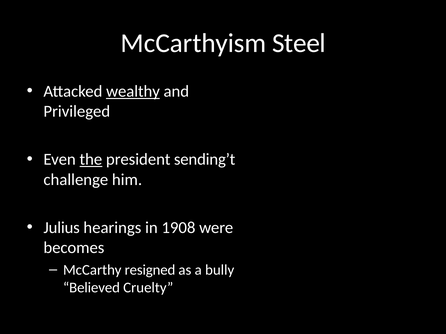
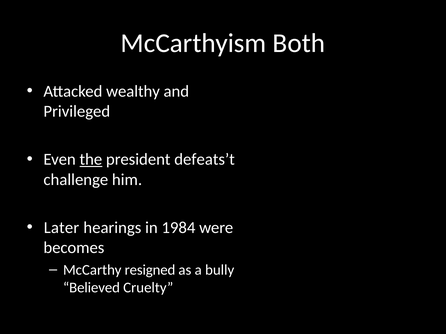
Steel: Steel -> Both
wealthy underline: present -> none
sending’t: sending’t -> defeats’t
Julius: Julius -> Later
1908: 1908 -> 1984
